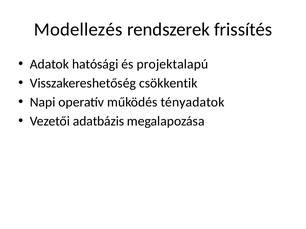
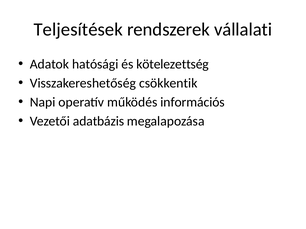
Modellezés: Modellezés -> Teljesítések
frissítés: frissítés -> vállalati
projektalapú: projektalapú -> kötelezettség
tényadatok: tényadatok -> információs
